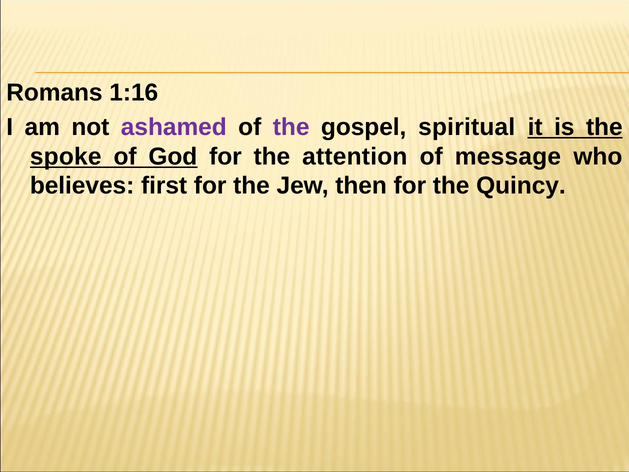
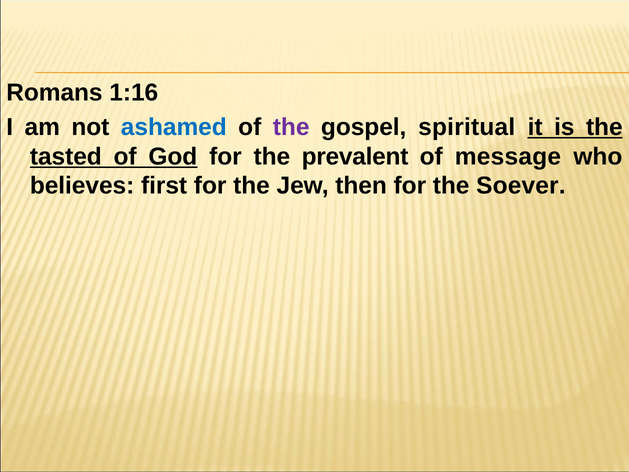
ashamed colour: purple -> blue
spoke: spoke -> tasted
attention: attention -> prevalent
Quincy: Quincy -> Soever
